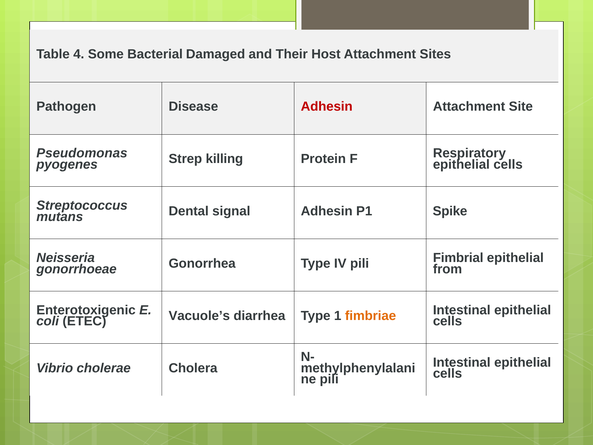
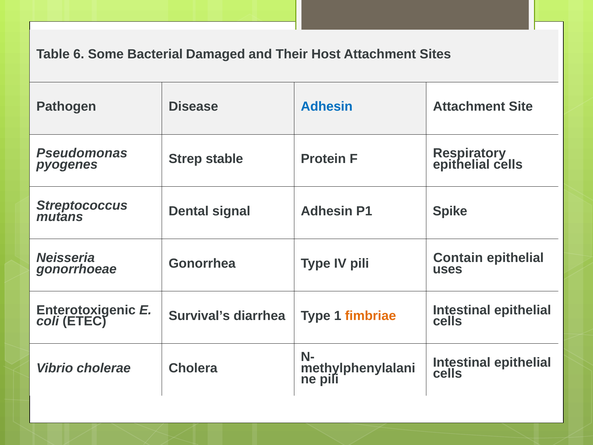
4: 4 -> 6
Adhesin at (327, 106) colour: red -> blue
killing: killing -> stable
Fimbrial: Fimbrial -> Contain
from: from -> uses
Vacuole’s: Vacuole’s -> Survival’s
